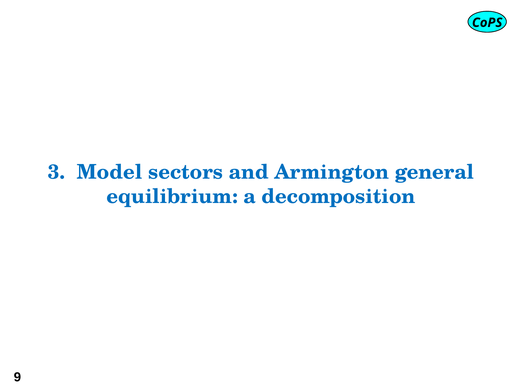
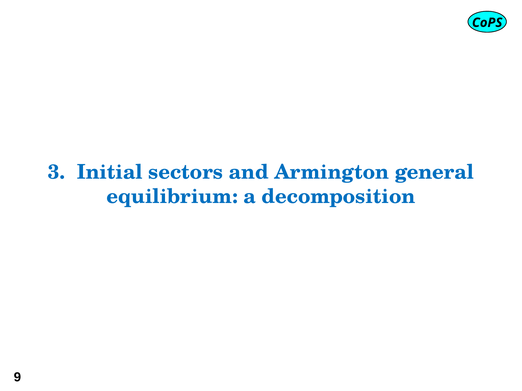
Model: Model -> Initial
